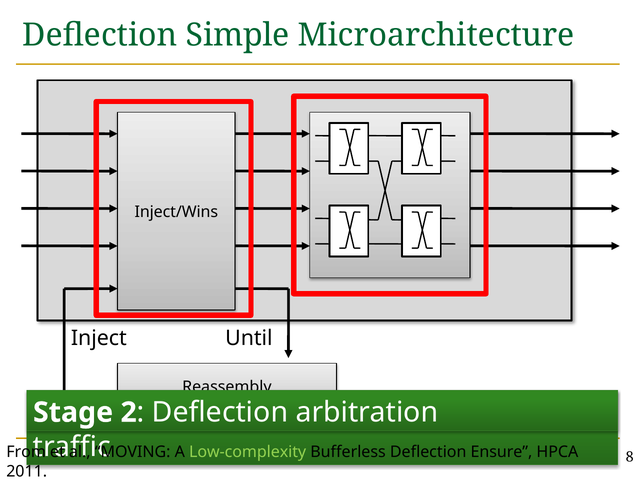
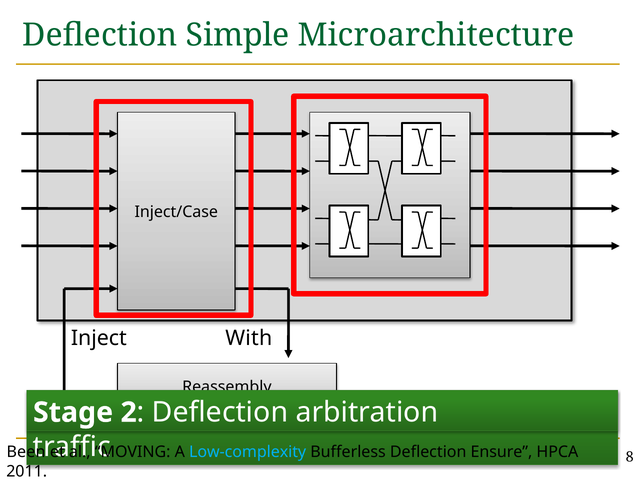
Inject/Wins: Inject/Wins -> Inject/Case
Until: Until -> With
From: From -> Been
Low-complexity colour: light green -> light blue
